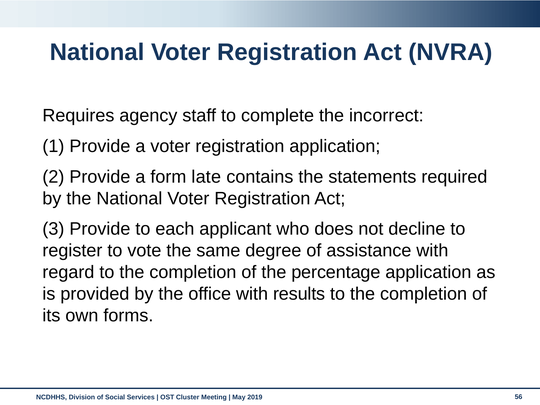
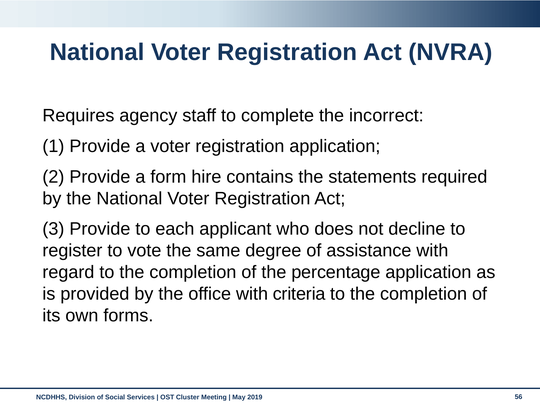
late: late -> hire
results: results -> criteria
